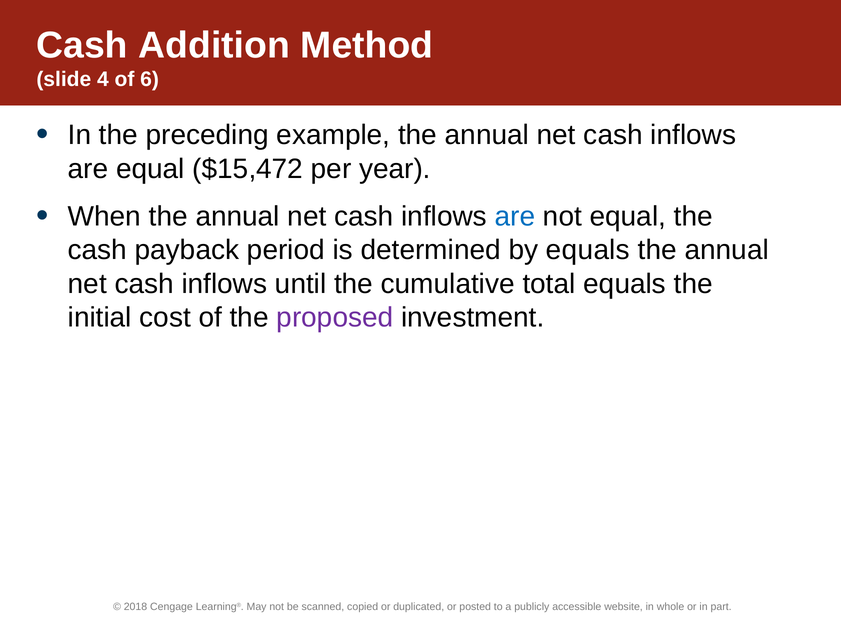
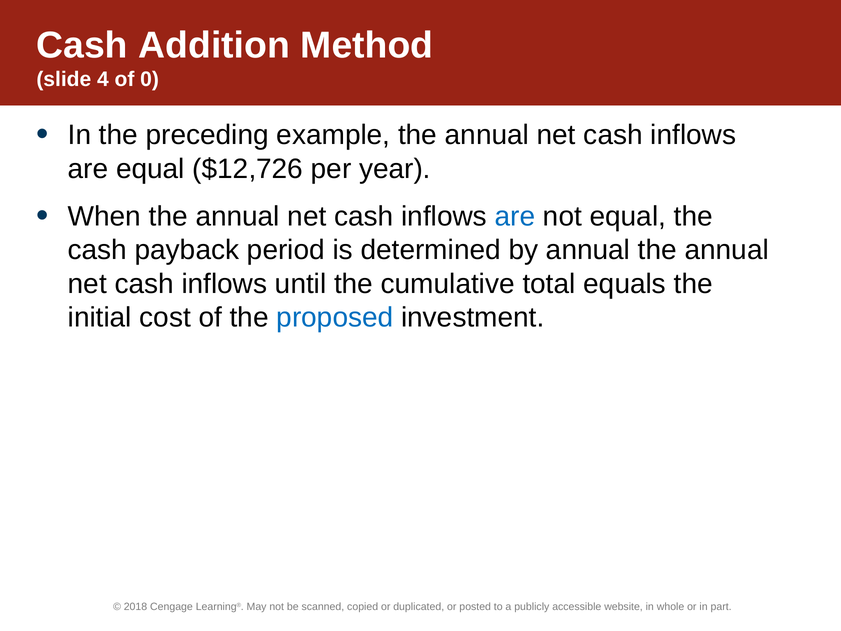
6: 6 -> 0
$15,472: $15,472 -> $12,726
by equals: equals -> annual
proposed colour: purple -> blue
